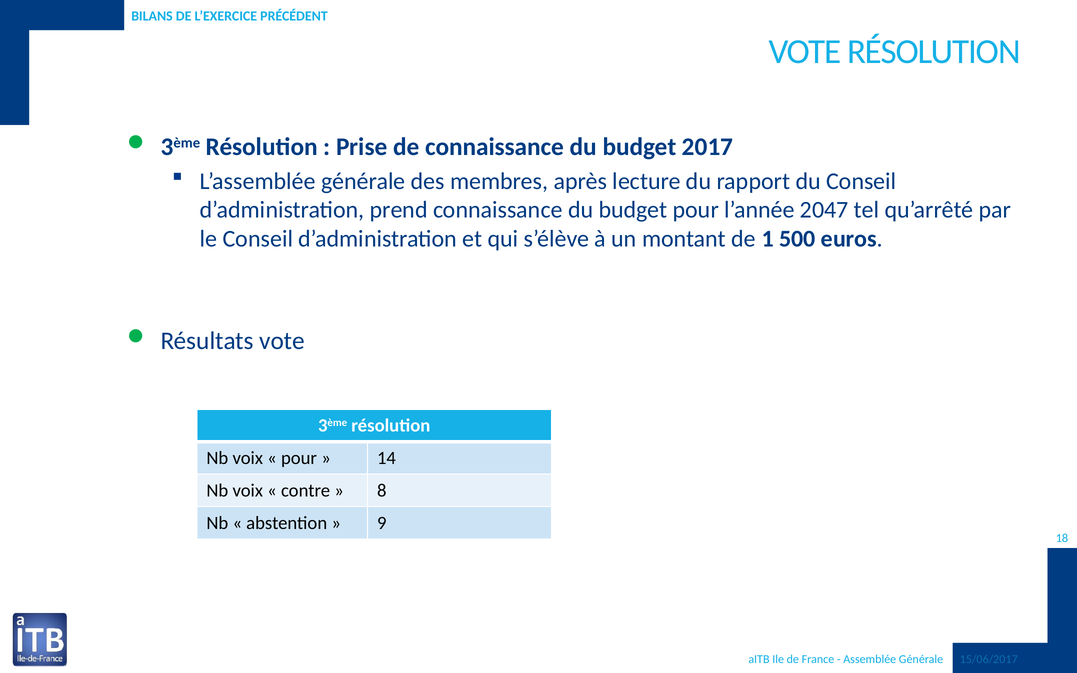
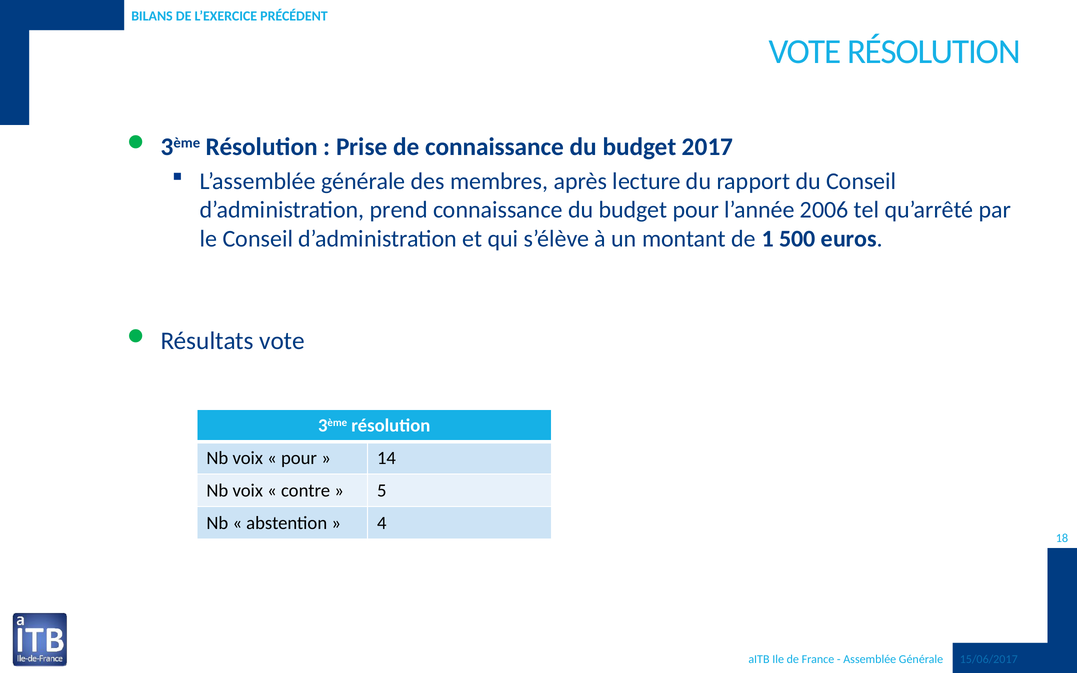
2047: 2047 -> 2006
8: 8 -> 5
9: 9 -> 4
